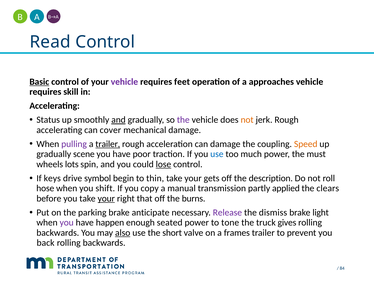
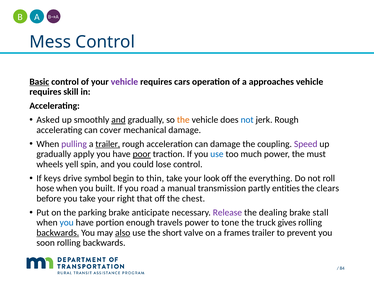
Read: Read -> Mess
feet: feet -> cars
Status: Status -> Asked
the at (183, 120) colour: purple -> orange
not at (247, 120) colour: orange -> blue
Speed colour: orange -> purple
scene: scene -> apply
poor underline: none -> present
lots: lots -> yell
lose underline: present -> none
gets: gets -> look
description: description -> everything
shift: shift -> built
copy: copy -> road
applied: applied -> entities
your at (106, 198) underline: present -> none
burns: burns -> chest
dismiss: dismiss -> dealing
light: light -> stall
you at (67, 222) colour: purple -> blue
happen: happen -> portion
seated: seated -> travels
backwards at (58, 232) underline: none -> present
back: back -> soon
